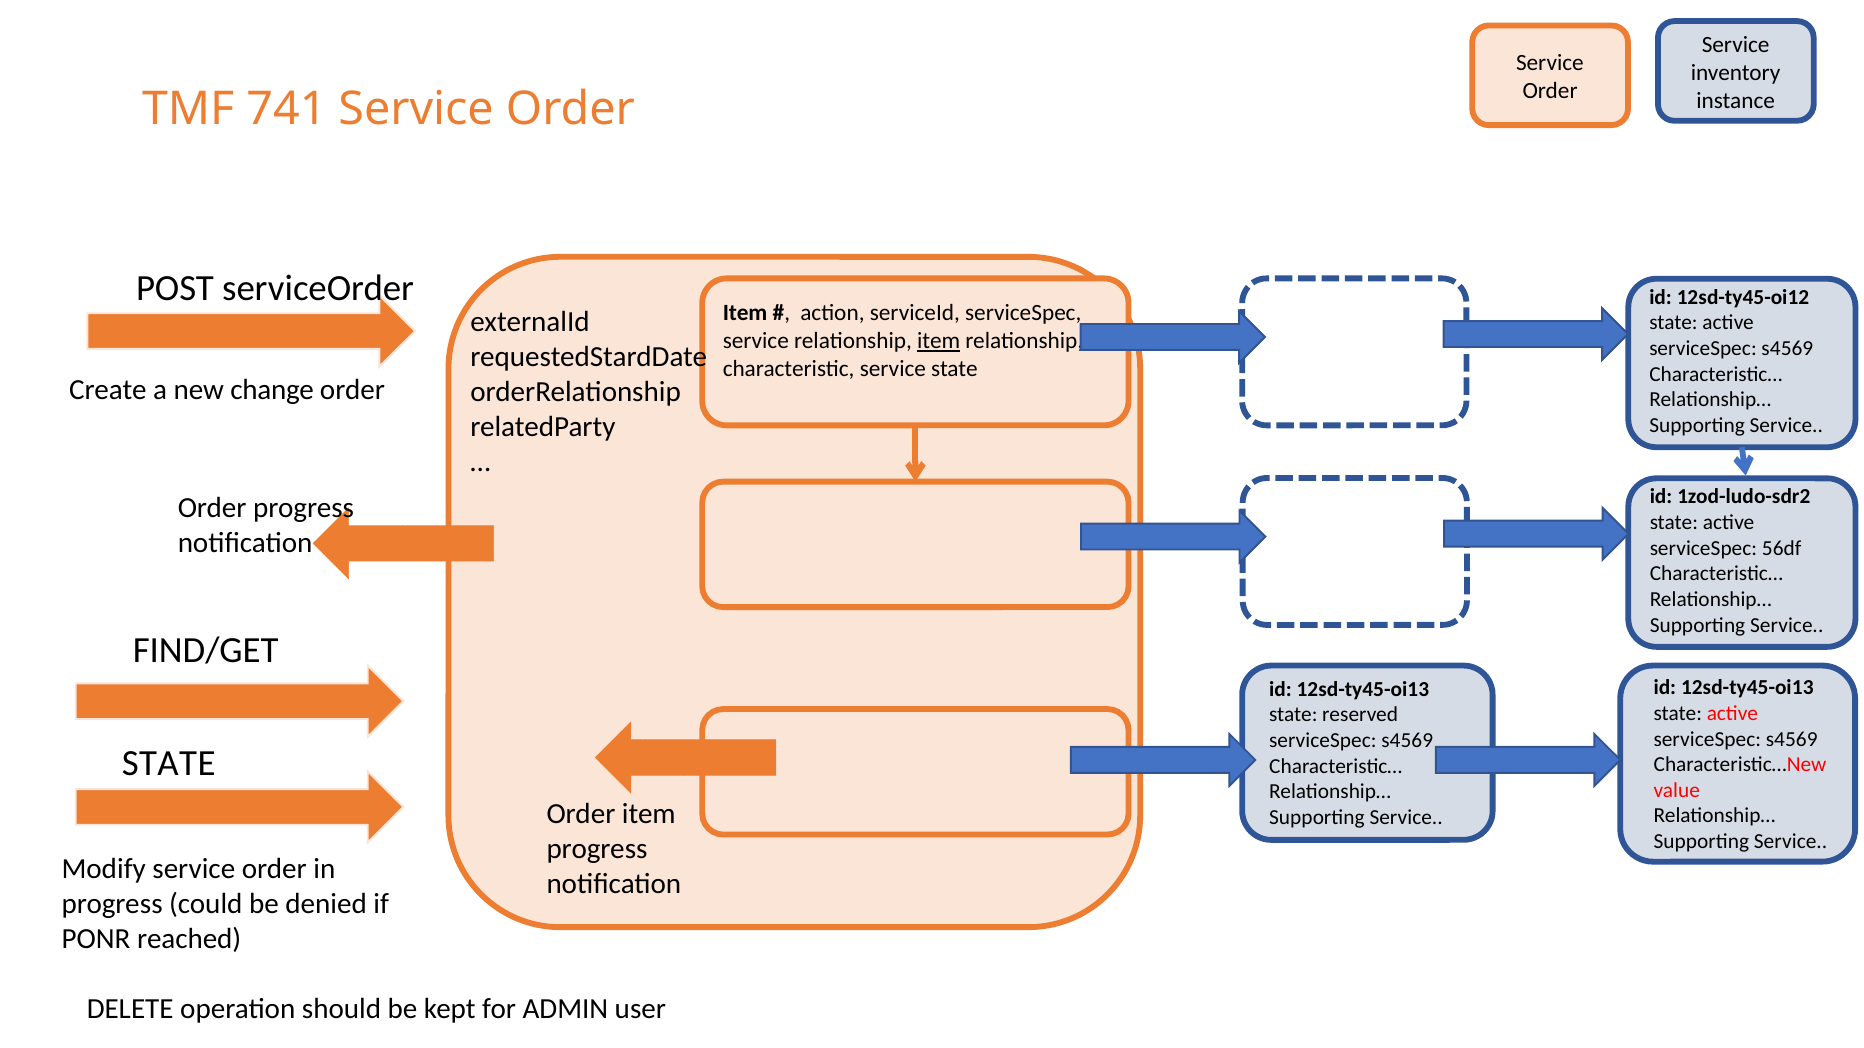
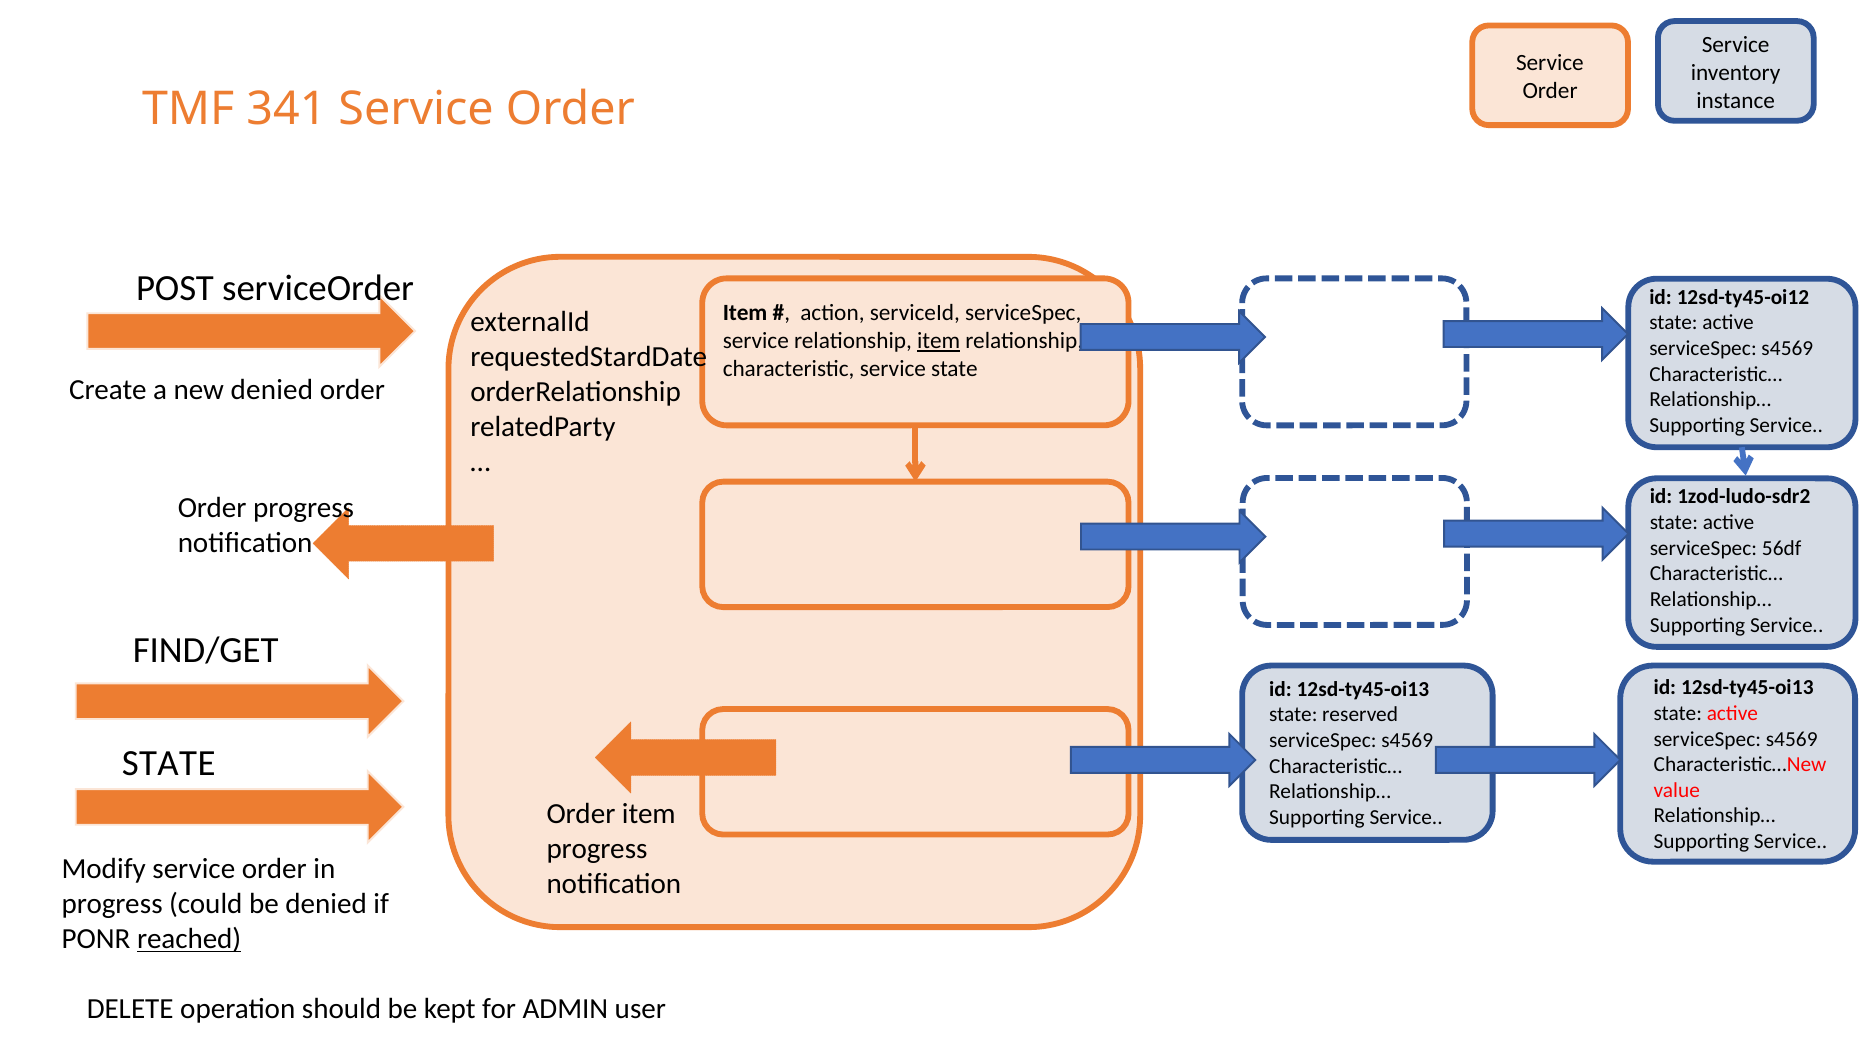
741: 741 -> 341
new change: change -> denied
reached underline: none -> present
